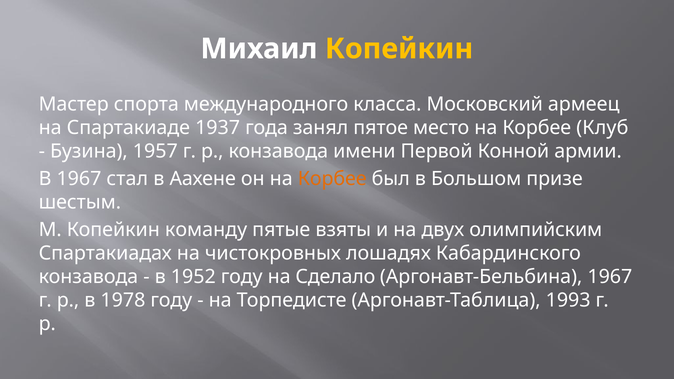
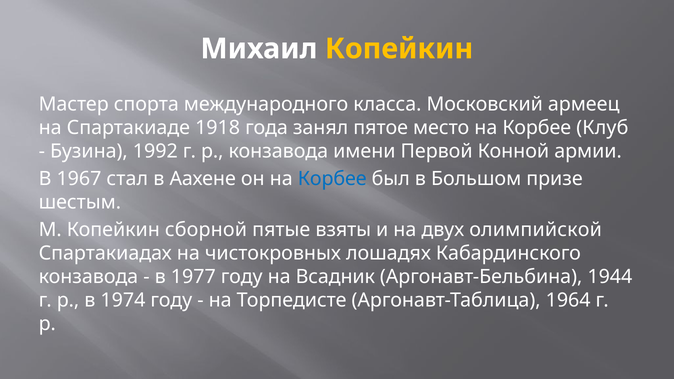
1937: 1937 -> 1918
1957: 1957 -> 1992
Корбее at (332, 179) colour: orange -> blue
команду: команду -> сборной
олимпийским: олимпийским -> олимпийской
1952: 1952 -> 1977
Сделало: Сделало -> Всадник
Аргонавт-Бельбина 1967: 1967 -> 1944
1978: 1978 -> 1974
1993: 1993 -> 1964
